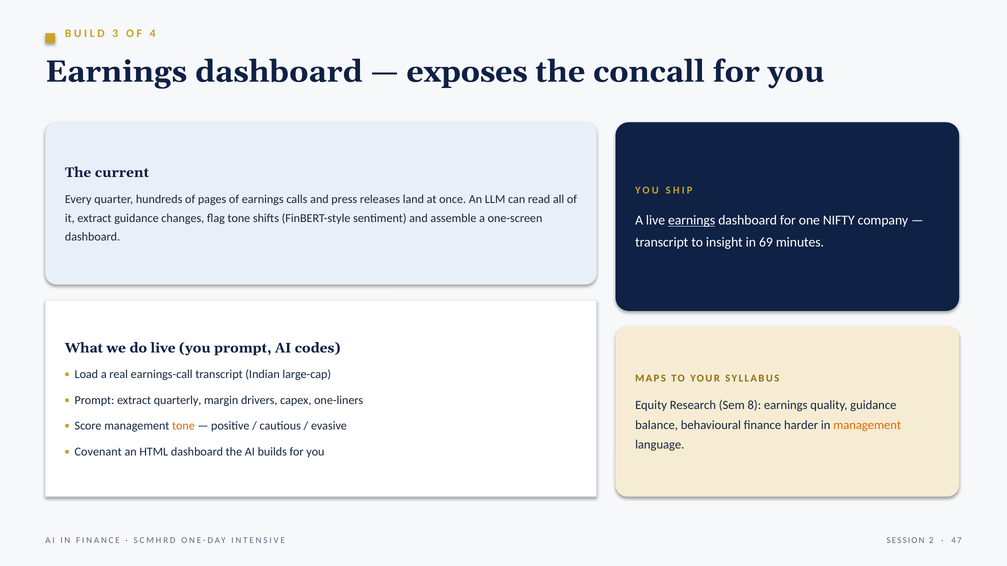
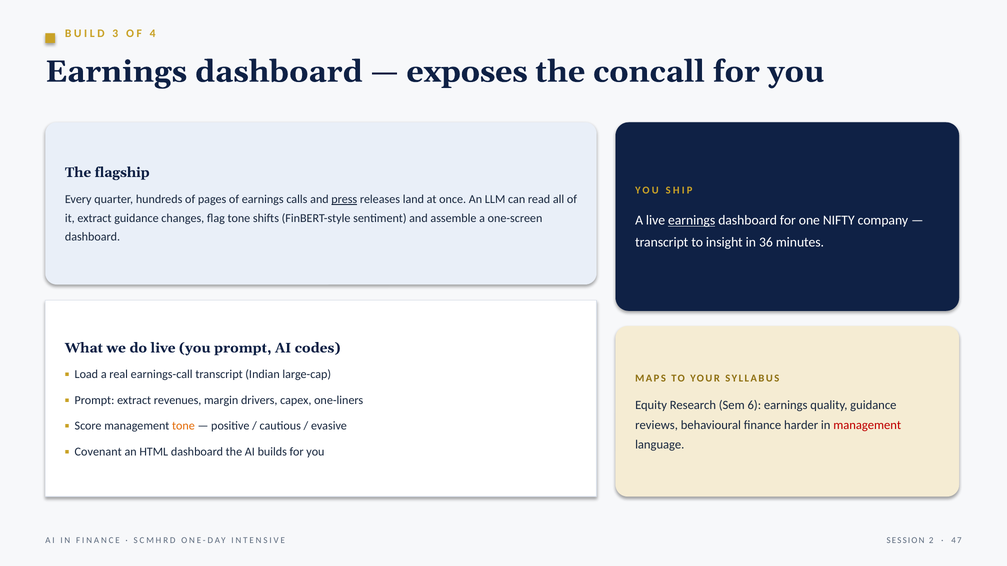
current: current -> flagship
press underline: none -> present
69: 69 -> 36
quarterly: quarterly -> revenues
8: 8 -> 6
balance: balance -> reviews
management at (867, 425) colour: orange -> red
